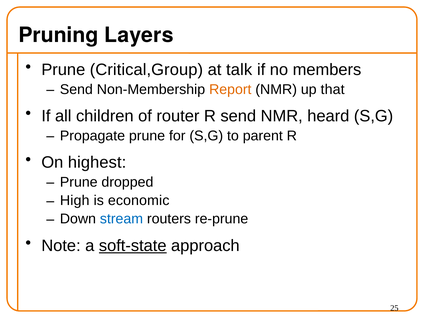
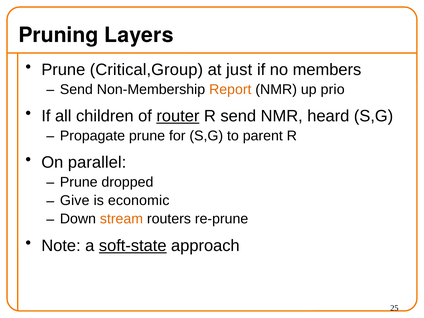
talk: talk -> just
that: that -> prio
router underline: none -> present
highest: highest -> parallel
High: High -> Give
stream colour: blue -> orange
